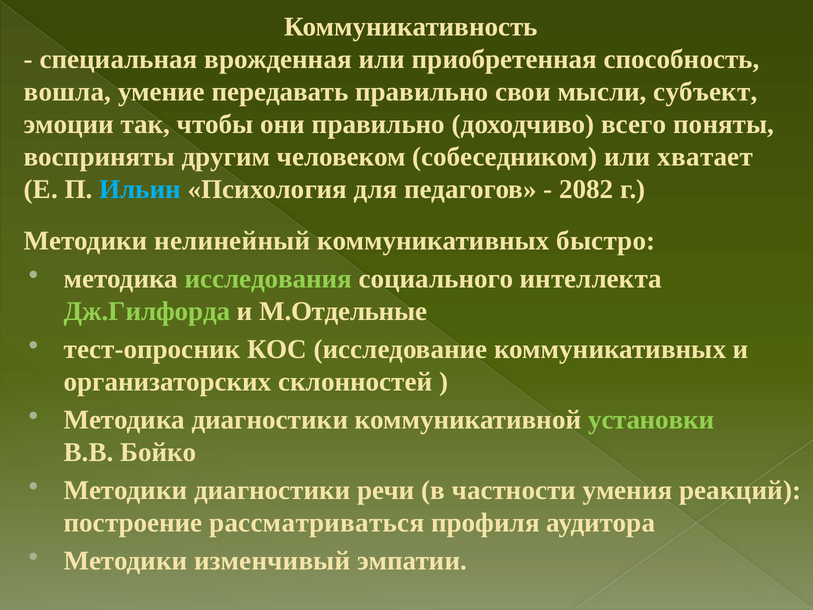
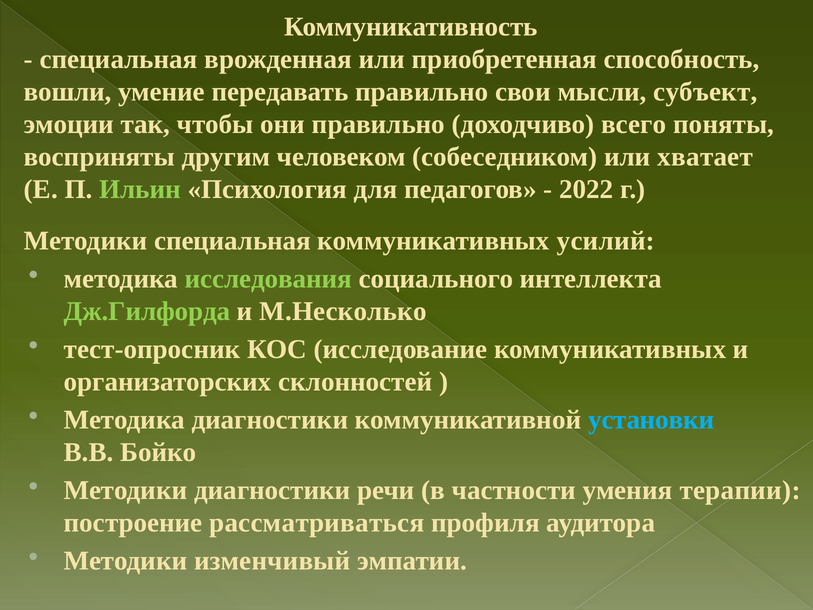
вошла: вошла -> вошли
Ильин colour: light blue -> light green
2082: 2082 -> 2022
Методики нелинейный: нелинейный -> специальная
быстро: быстро -> усилий
М.Отдельные: М.Отдельные -> М.Несколько
установки colour: light green -> light blue
реакций: реакций -> терапии
